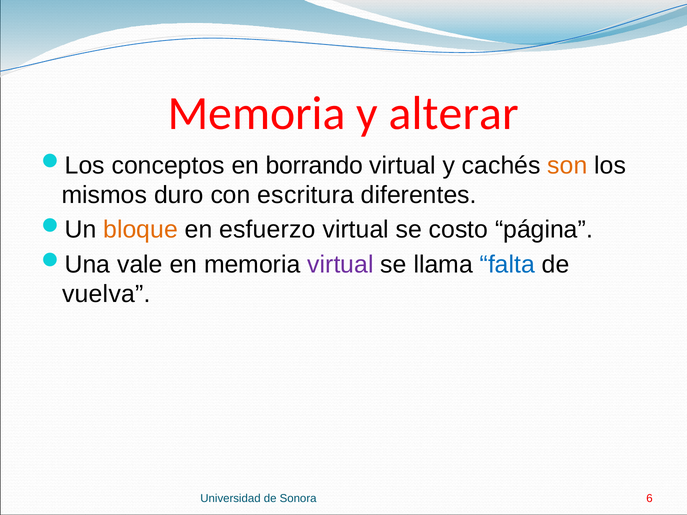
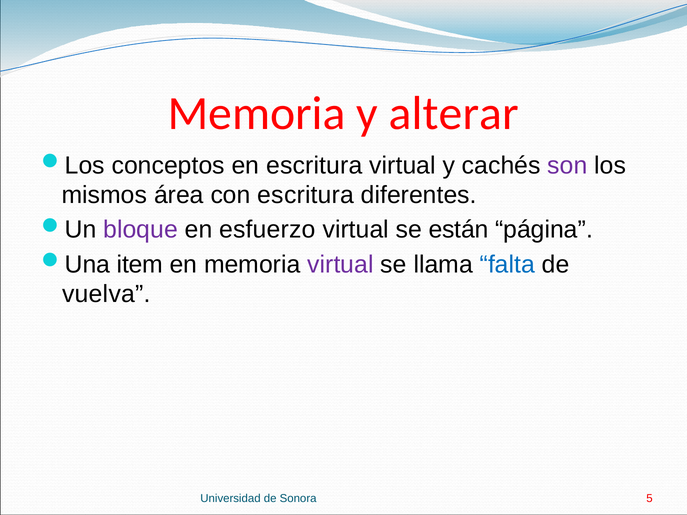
en borrando: borrando -> escritura
son colour: orange -> purple
duro: duro -> área
bloque colour: orange -> purple
costo: costo -> están
vale: vale -> item
6: 6 -> 5
